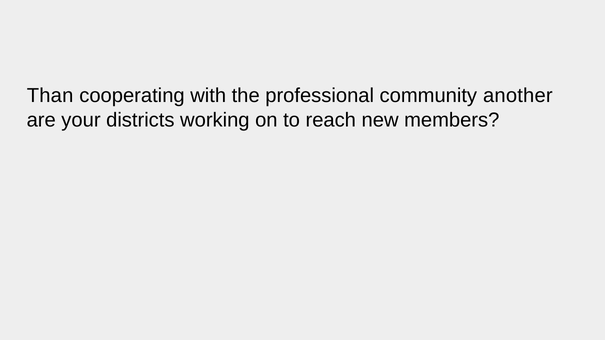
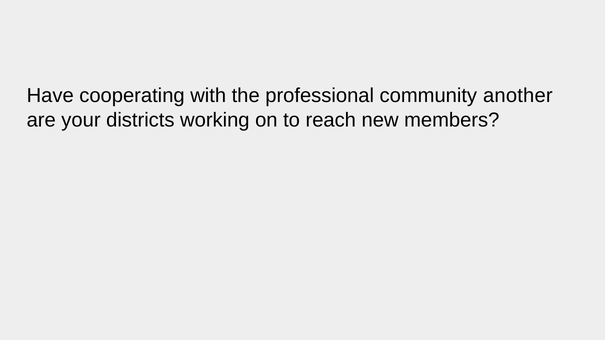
Than: Than -> Have
